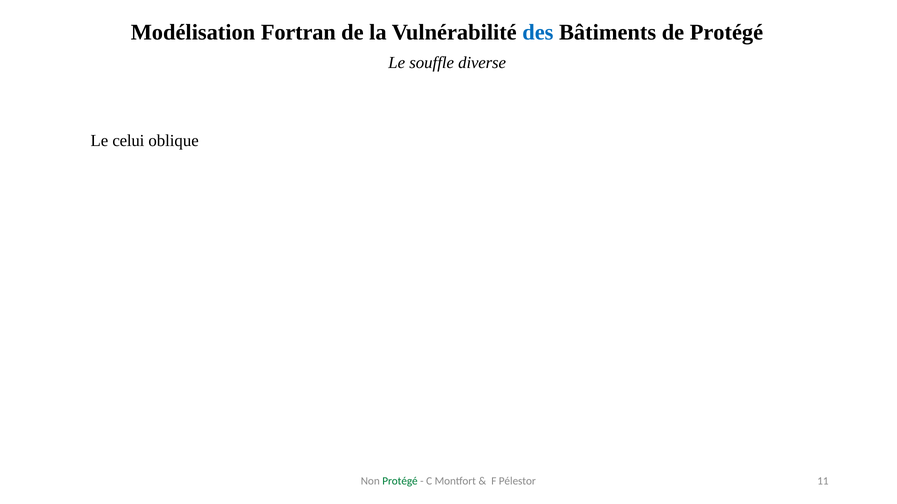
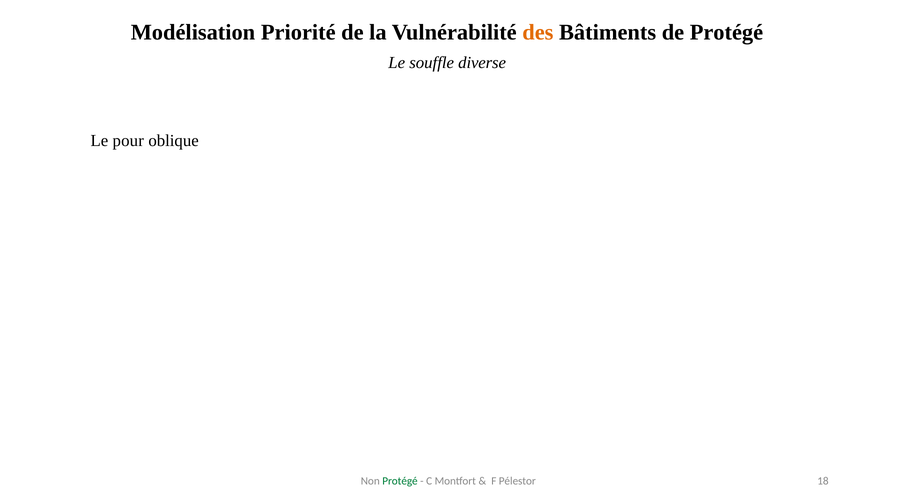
Fortran: Fortran -> Priorité
des colour: blue -> orange
celui: celui -> pour
11: 11 -> 18
